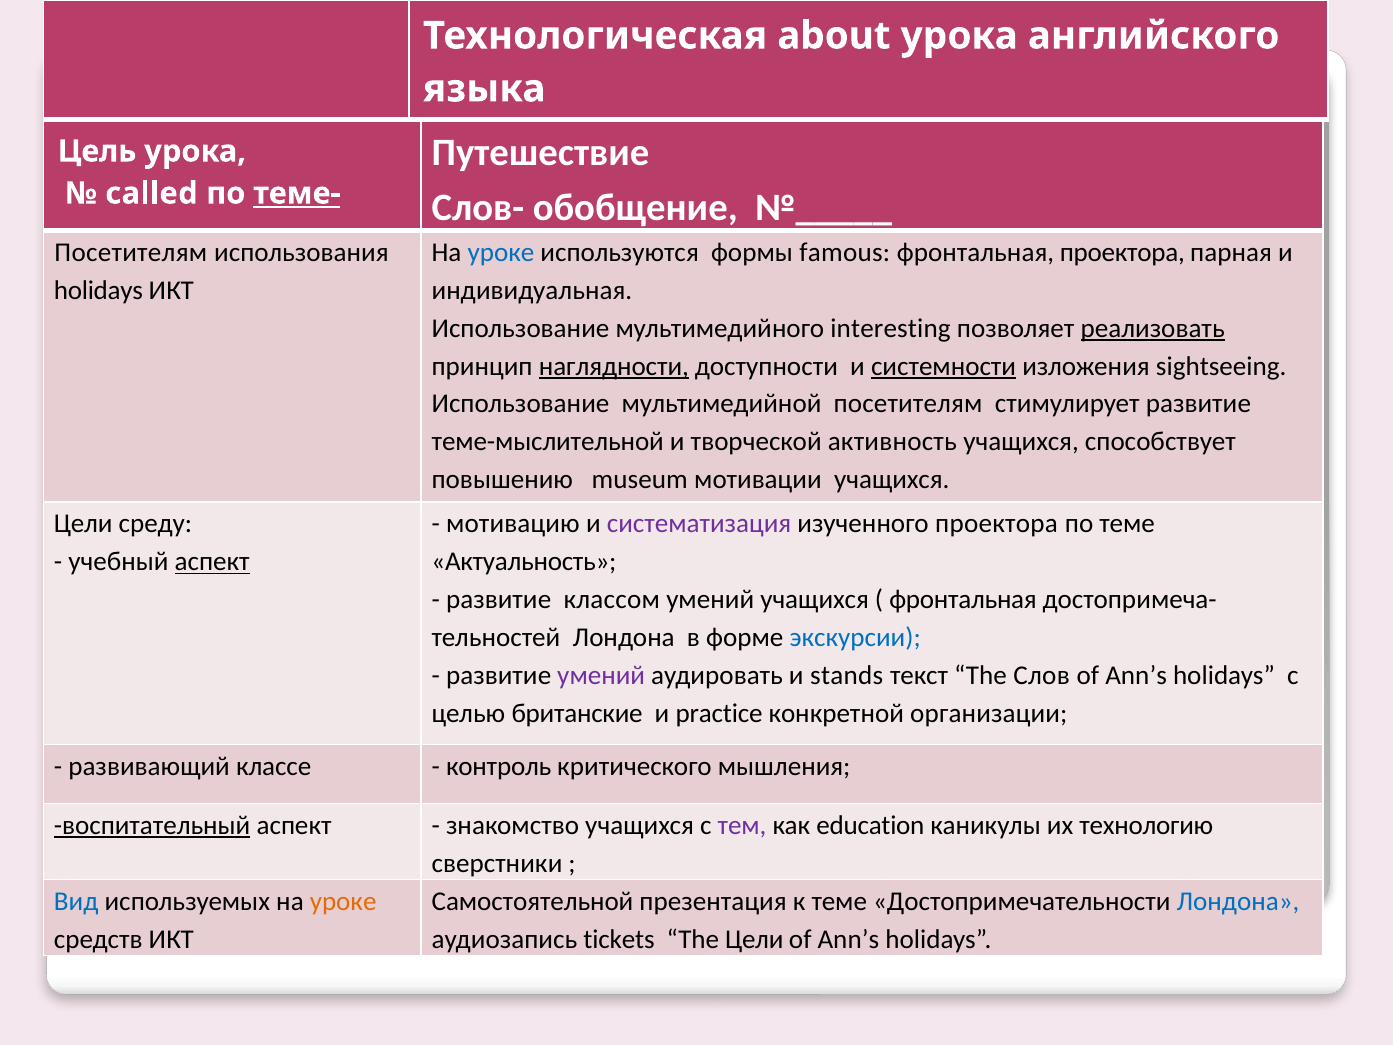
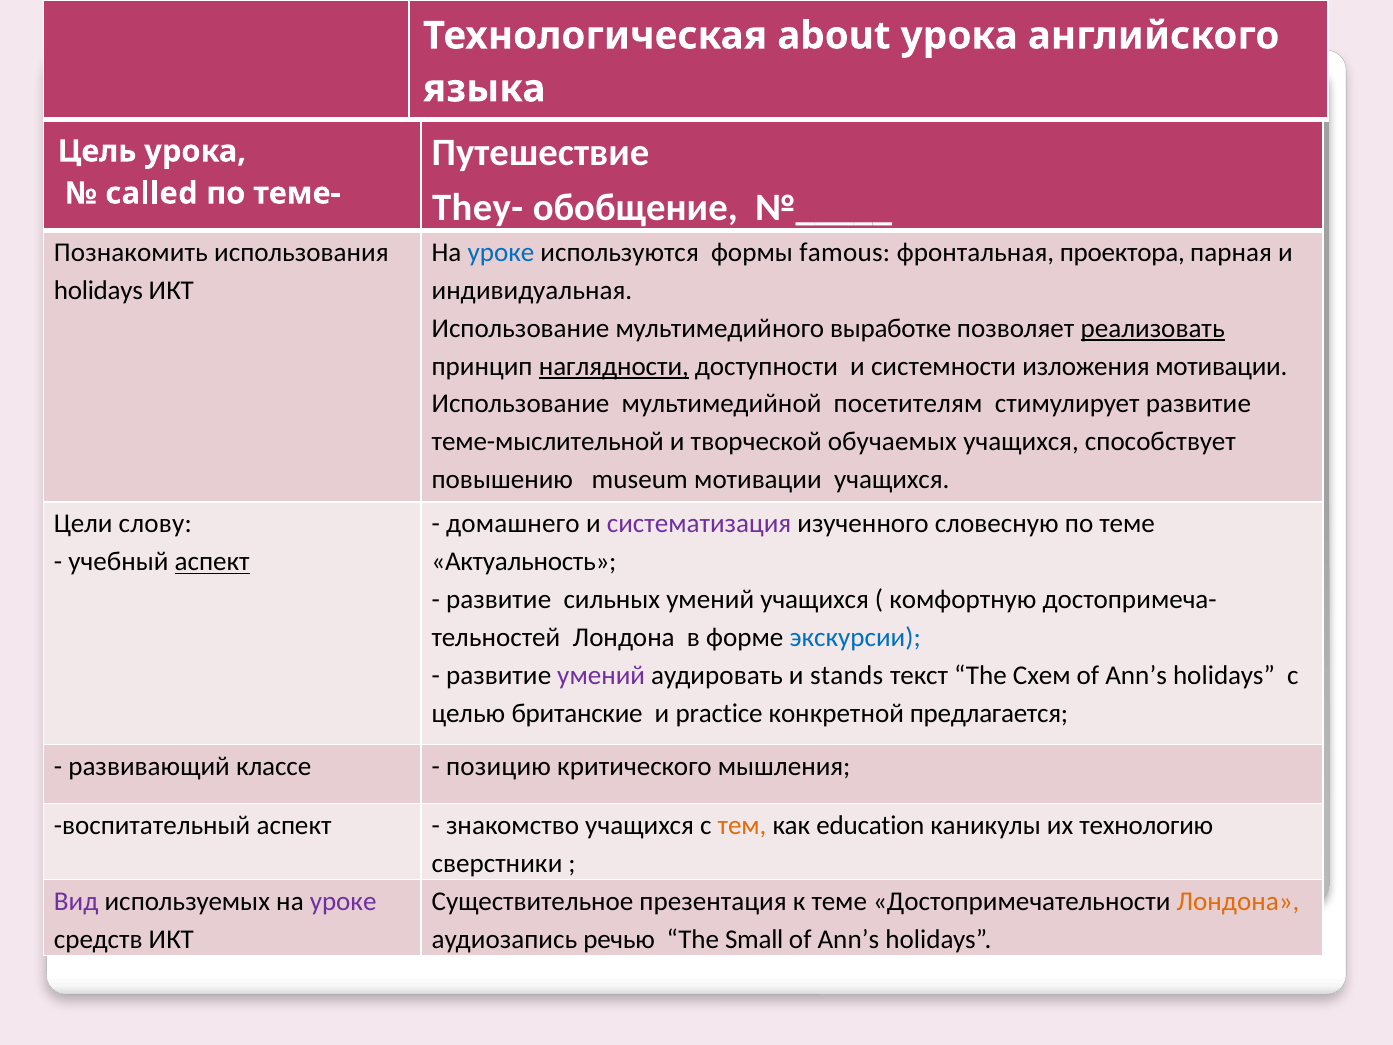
теме- underline: present -> none
Слов-: Слов- -> They-
Посетителям at (131, 252): Посетителям -> Познакомить
interesting: interesting -> выработке
системности underline: present -> none
изложения sightseeing: sightseeing -> мотивации
активность: активность -> обучаемых
среду: среду -> слову
мотивацию: мотивацию -> домашнего
изученного проектора: проектора -> словесную
классом: классом -> сильных
фронтальная at (963, 600): фронтальная -> комфортную
Слов: Слов -> Схем
организации: организации -> предлагается
контроль: контроль -> позицию
воспитательный underline: present -> none
тем colour: purple -> orange
Вид colour: blue -> purple
уроке at (343, 901) colour: orange -> purple
Самостоятельной: Самостоятельной -> Существительное
Лондона at (1238, 901) colour: blue -> orange
tickets: tickets -> речью
The Цели: Цели -> Small
